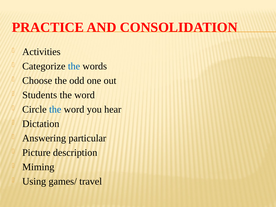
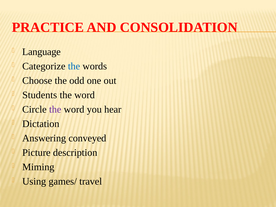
Activities: Activities -> Language
the at (55, 109) colour: blue -> purple
particular: particular -> conveyed
